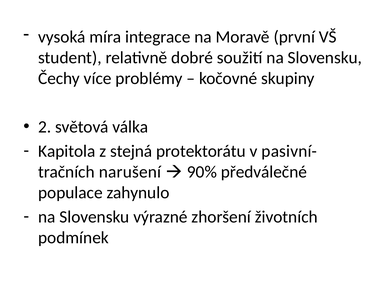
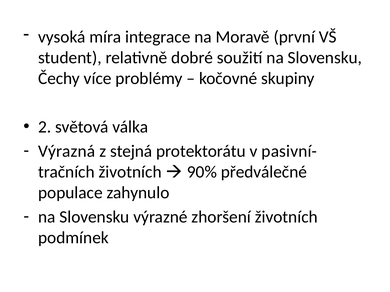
Kapitola: Kapitola -> Výrazná
tračních narušení: narušení -> životních
